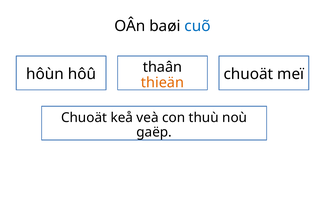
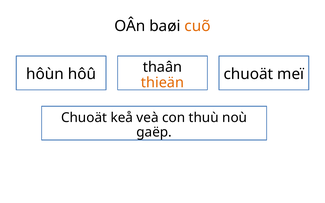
cuõ colour: blue -> orange
